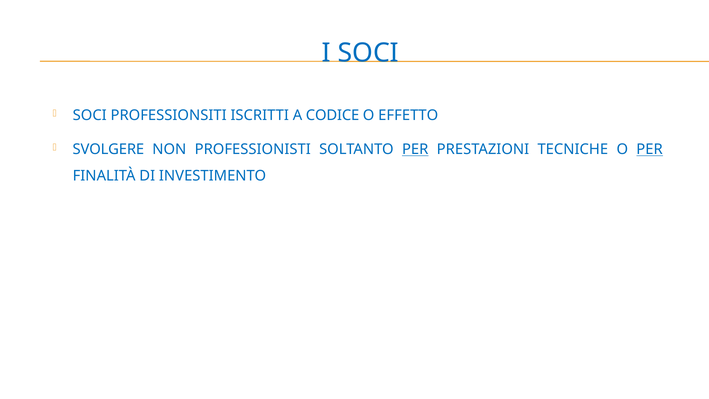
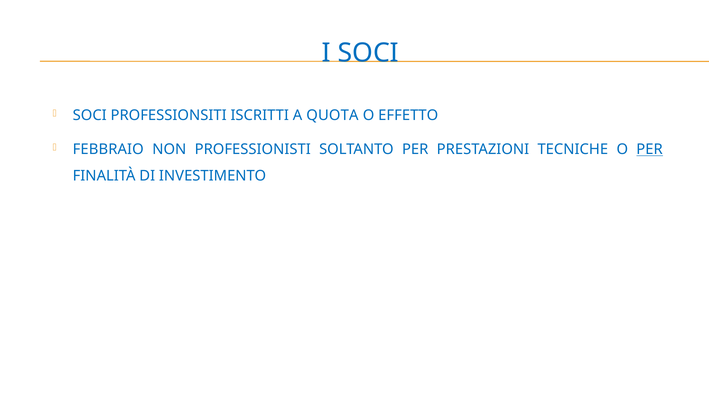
CODICE: CODICE -> QUOTA
SVOLGERE: SVOLGERE -> FEBBRAIO
PER at (415, 149) underline: present -> none
